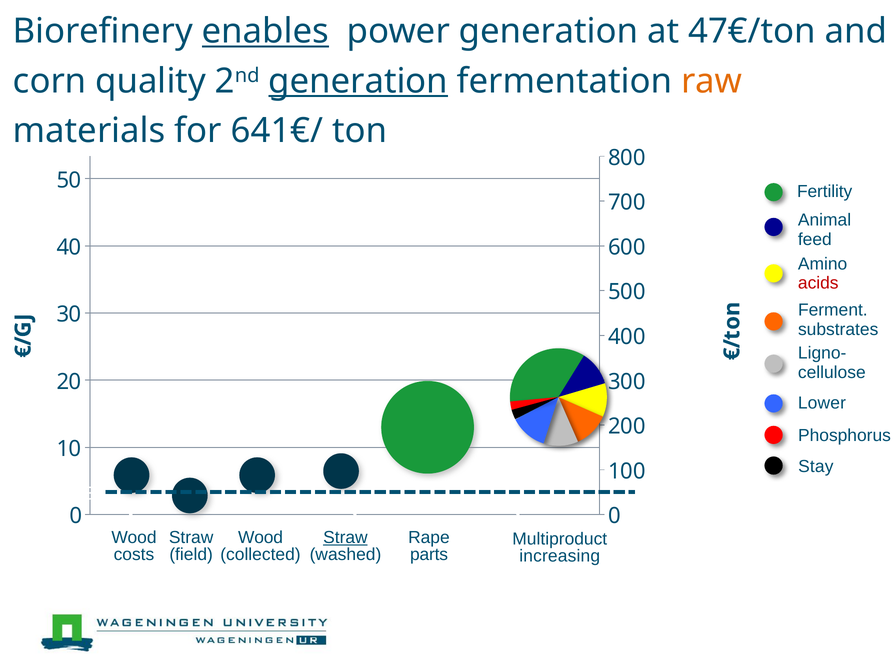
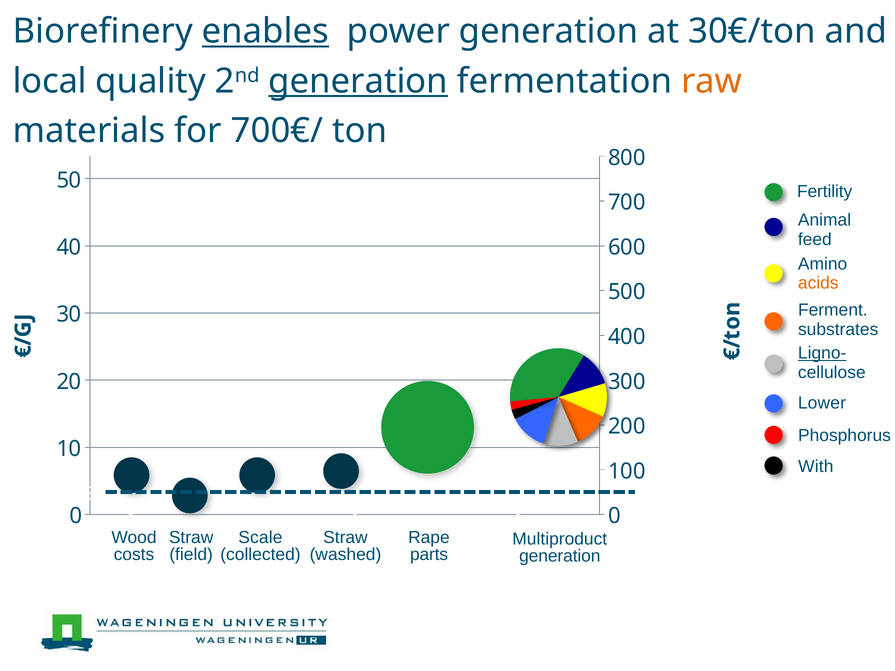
47€/ton: 47€/ton -> 30€/ton
corn: corn -> local
641€/: 641€/ -> 700€/
acids colour: red -> orange
Ligno- underline: none -> present
Stay: Stay -> With
Wood at (261, 538): Wood -> Scale
Straw at (345, 538) underline: present -> none
increasing at (560, 556): increasing -> generation
